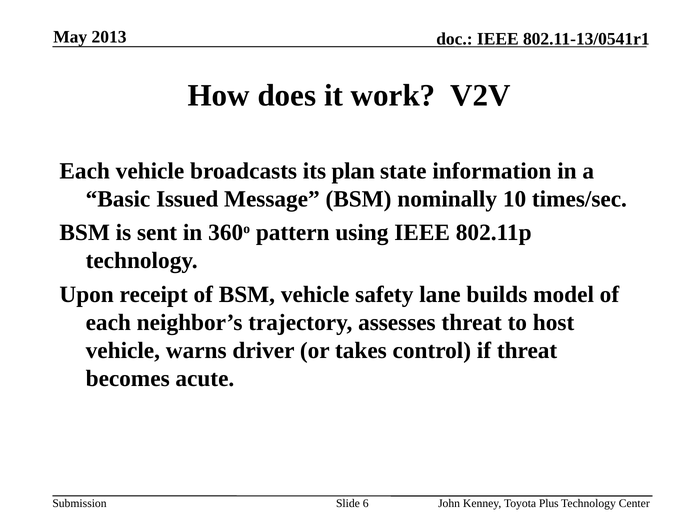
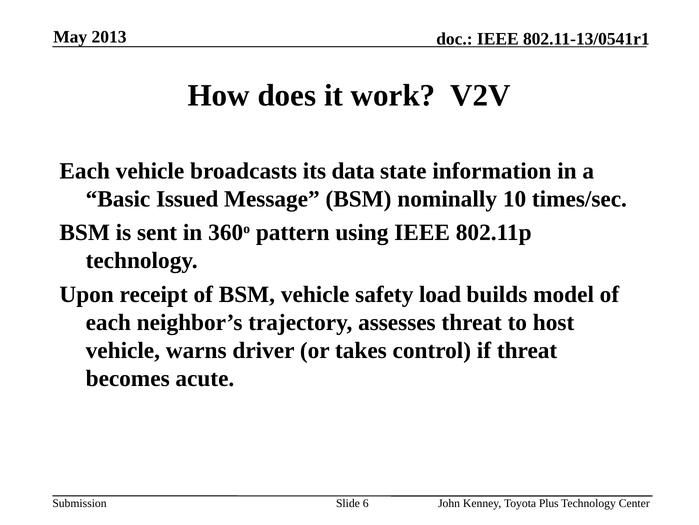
plan: plan -> data
lane: lane -> load
